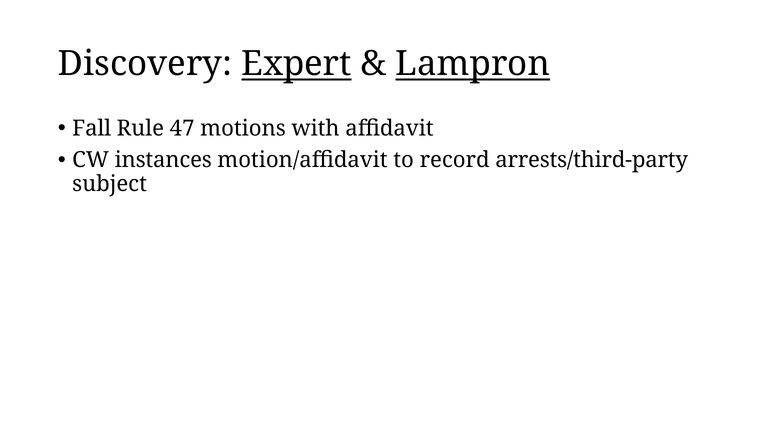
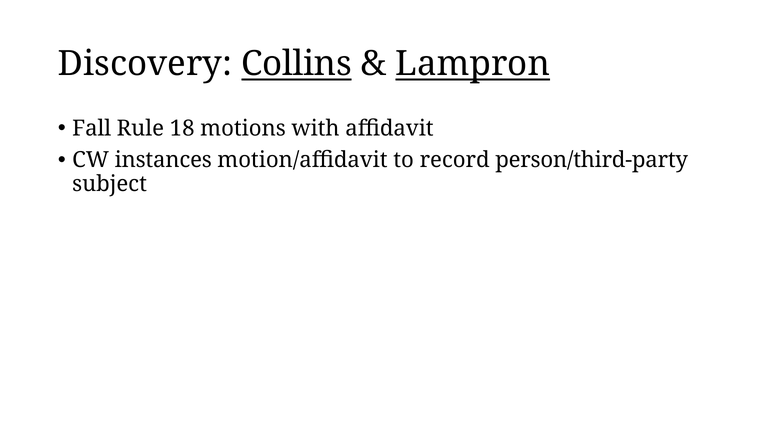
Expert: Expert -> Collins
47: 47 -> 18
arrests/third-party: arrests/third-party -> person/third-party
